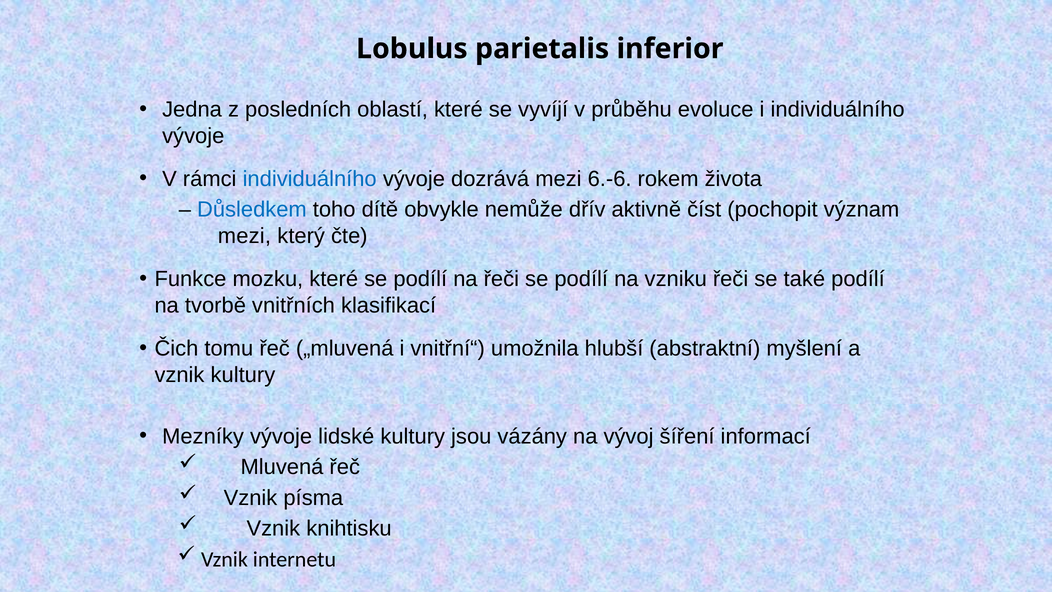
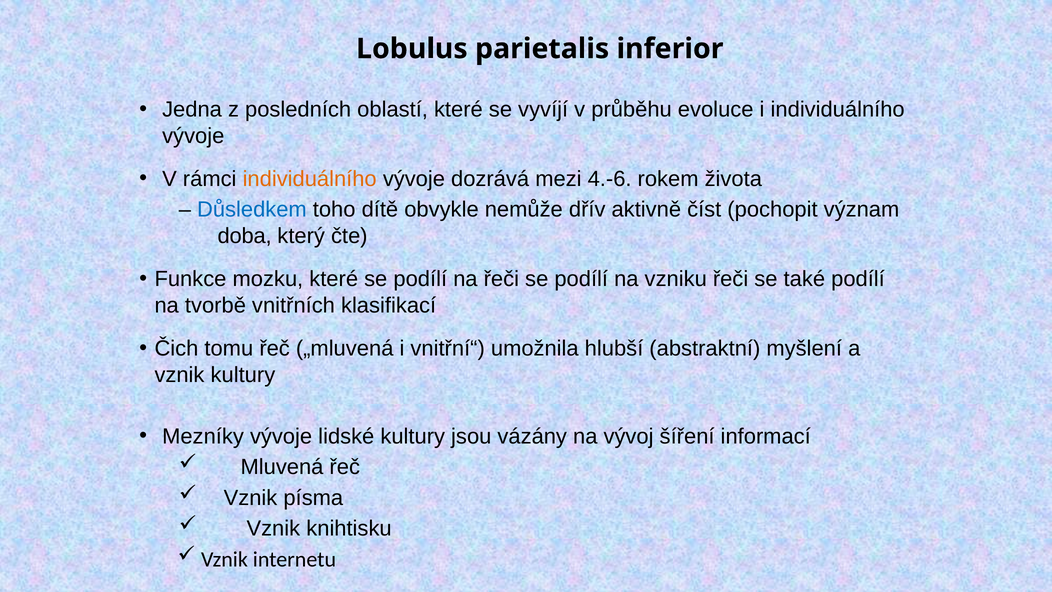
individuálního at (310, 179) colour: blue -> orange
6.-6: 6.-6 -> 4.-6
mezi at (244, 236): mezi -> doba
